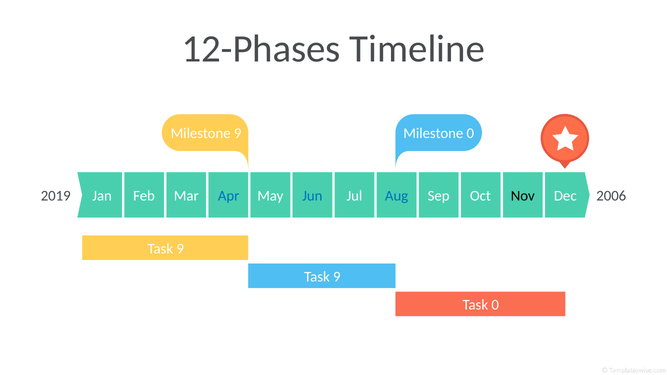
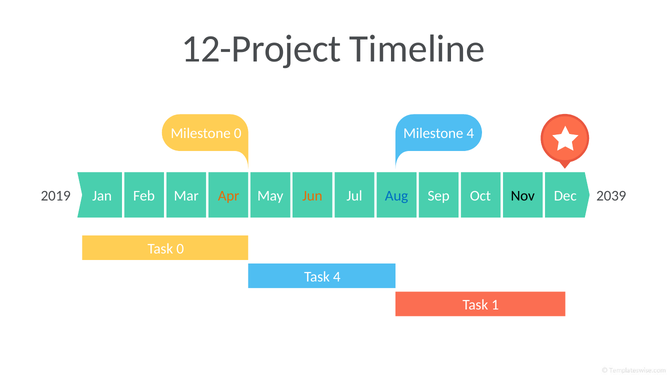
12-Phases: 12-Phases -> 12-Project
Milestone 9: 9 -> 0
Milestone 0: 0 -> 4
Apr colour: blue -> orange
Jun colour: blue -> orange
2006: 2006 -> 2039
9 at (180, 249): 9 -> 0
9 at (337, 277): 9 -> 4
Task 0: 0 -> 1
